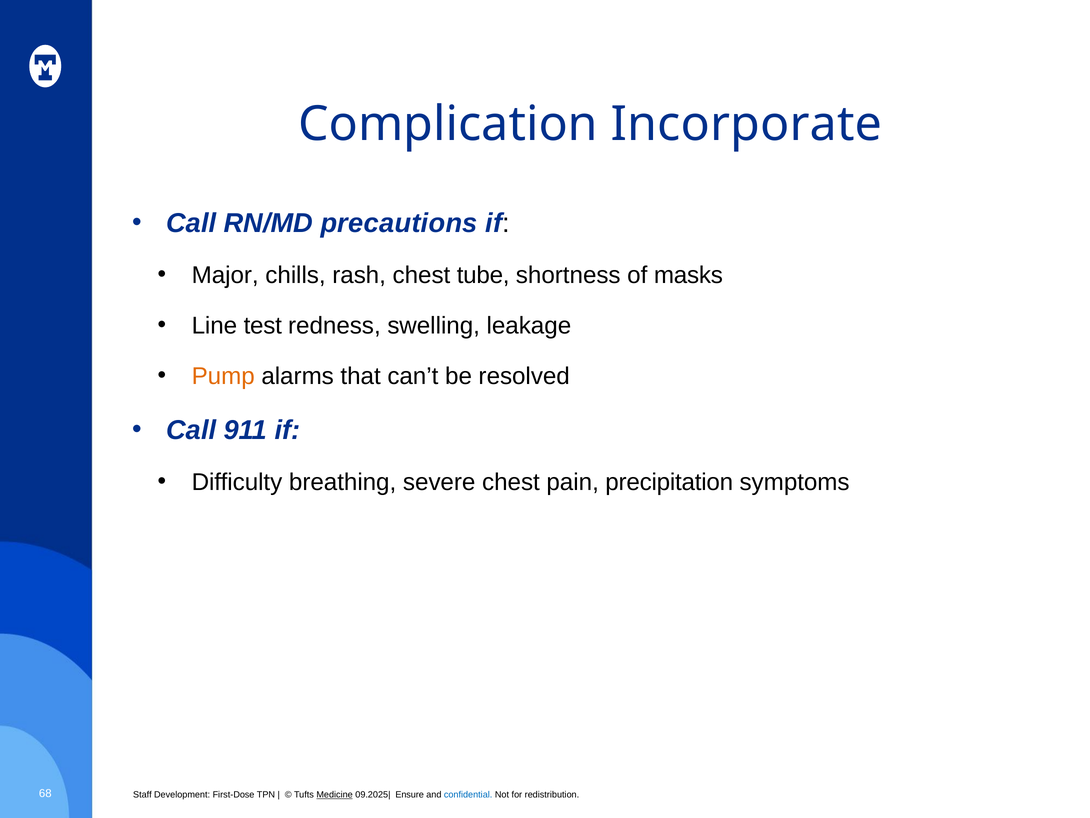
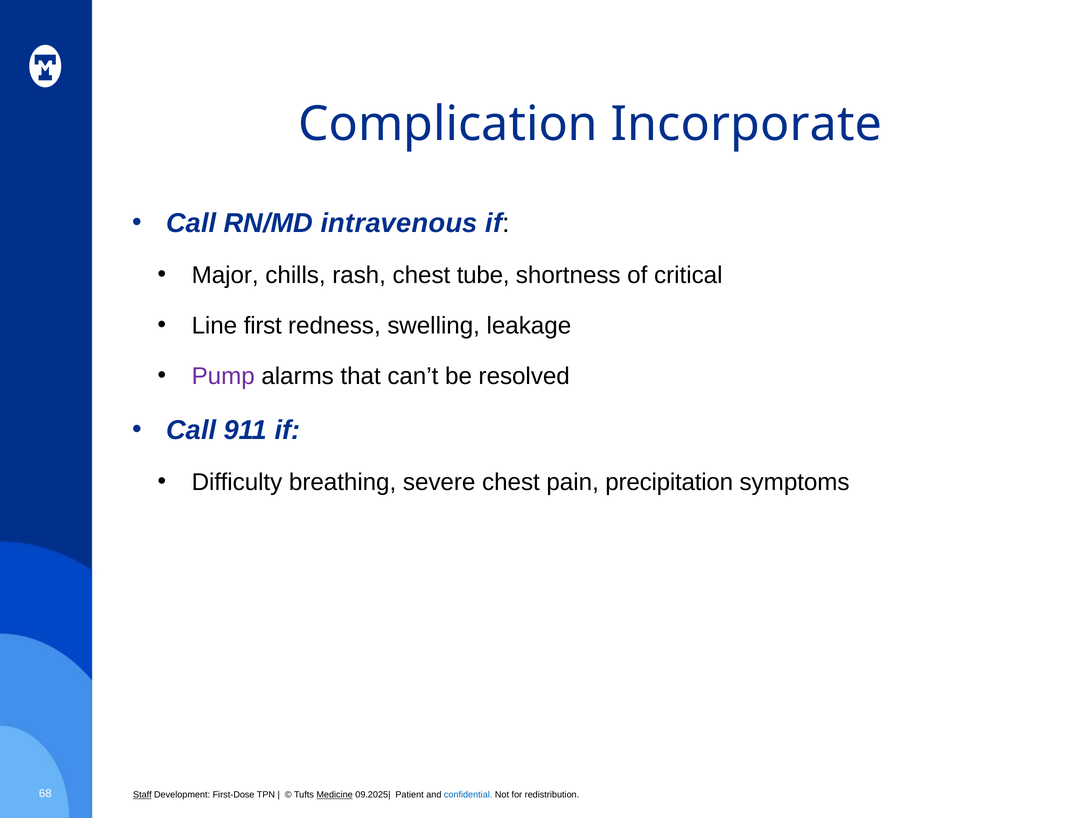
precautions: precautions -> intravenous
masks: masks -> critical
test: test -> first
Pump colour: orange -> purple
Staff underline: none -> present
Ensure: Ensure -> Patient
